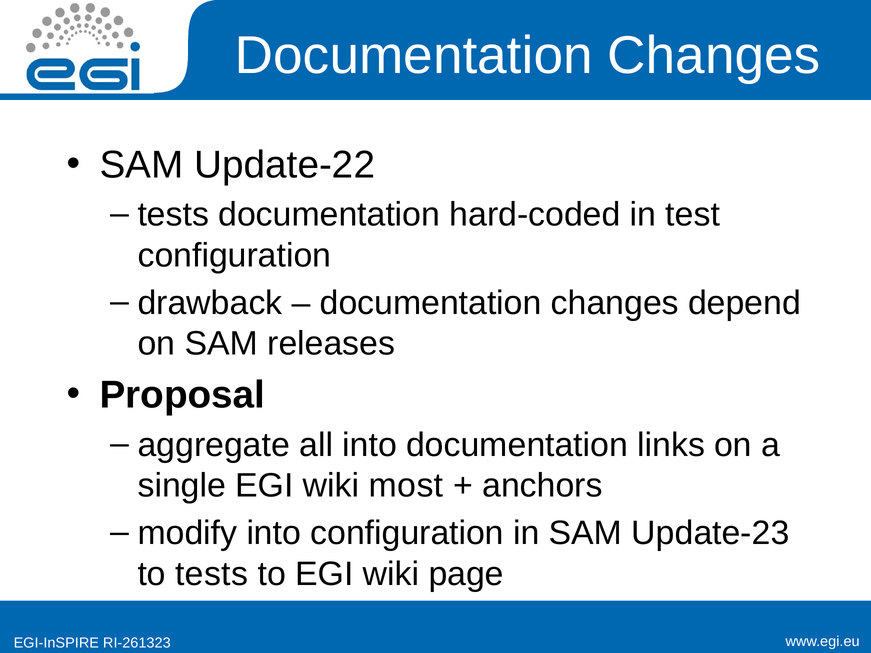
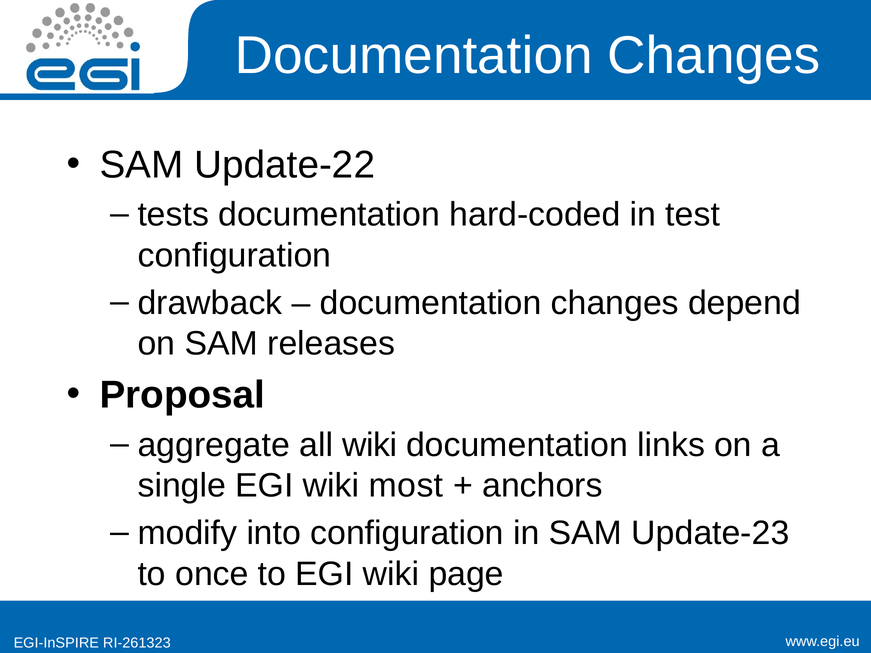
all into: into -> wiki
to tests: tests -> once
